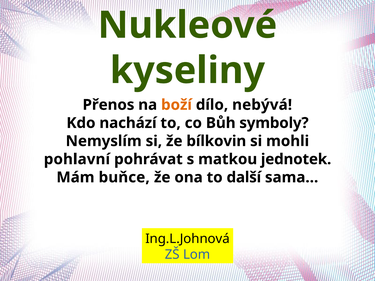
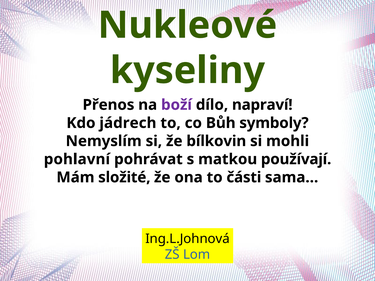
boží colour: orange -> purple
nebývá: nebývá -> napraví
nachází: nachází -> jádrech
jednotek: jednotek -> používají
buňce: buňce -> složité
další: další -> části
